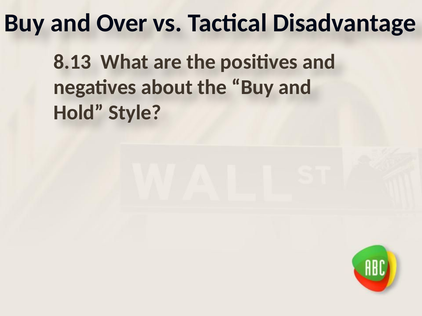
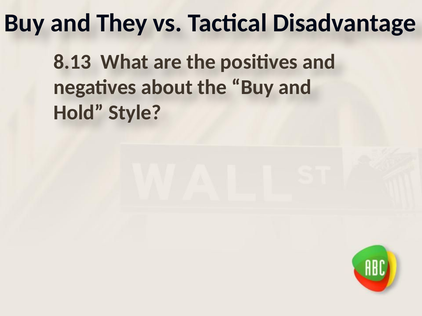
Over: Over -> They
